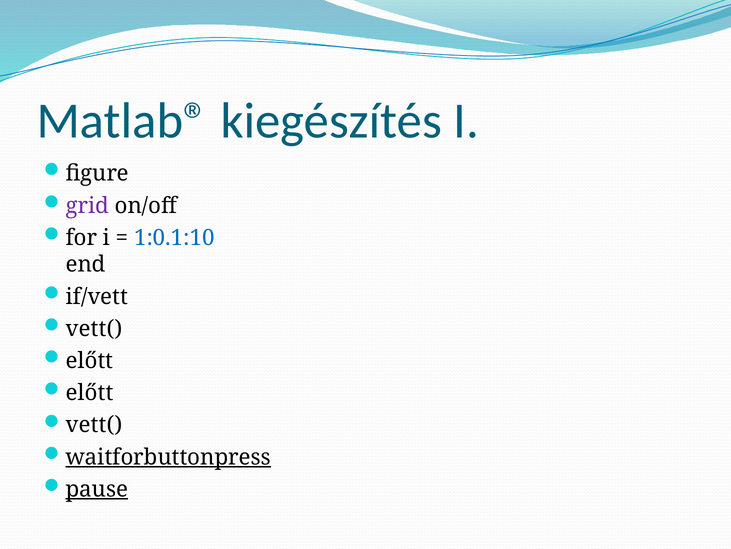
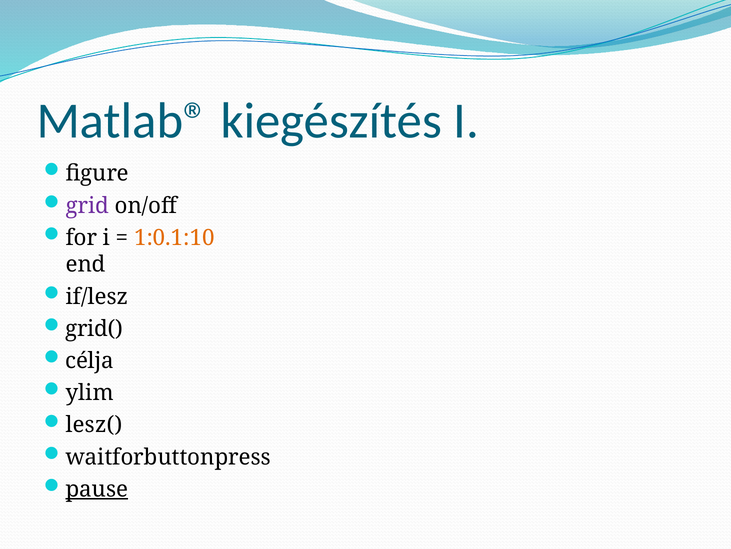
1:0.1:10 colour: blue -> orange
if/vett: if/vett -> if/lesz
vett( at (94, 328): vett( -> grid(
előtt at (89, 360): előtt -> célja
előtt at (90, 392): előtt -> ylim
vett( at (94, 424): vett( -> lesz(
waitforbuttonpress underline: present -> none
